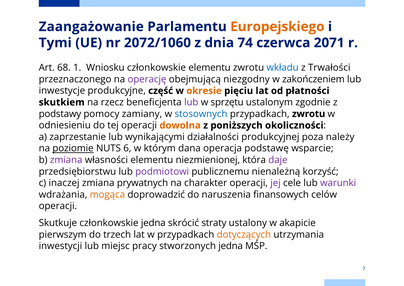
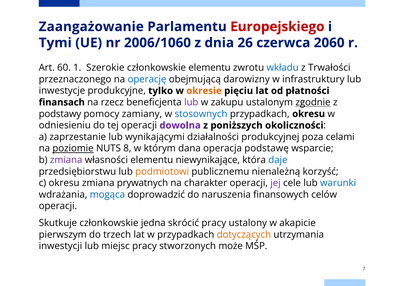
Europejskiego colour: orange -> red
2072/1060: 2072/1060 -> 2006/1060
74: 74 -> 26
2071: 2071 -> 2060
68: 68 -> 60
Wniosku: Wniosku -> Szerokie
operację colour: purple -> blue
niezgodny: niezgodny -> darowizny
zakończeniem: zakończeniem -> infrastruktury
część: część -> tylko
skutkiem: skutkiem -> finansach
sprzętu: sprzętu -> zakupu
zgodnie underline: none -> present
przypadkach zwrotu: zwrotu -> okresu
dowolna colour: orange -> purple
należy: należy -> celami
6: 6 -> 8
niezmienionej: niezmienionej -> niewynikające
daje colour: purple -> blue
podmiotowi colour: purple -> orange
c inaczej: inaczej -> okresu
warunki colour: purple -> blue
mogąca colour: orange -> blue
skrócić straty: straty -> pracy
stworzonych jedna: jedna -> może
